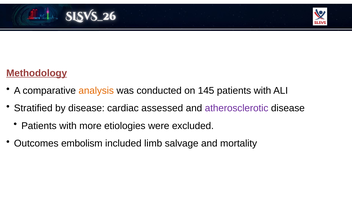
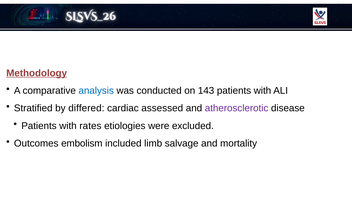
analysis colour: orange -> blue
145: 145 -> 143
by disease: disease -> differed
more: more -> rates
